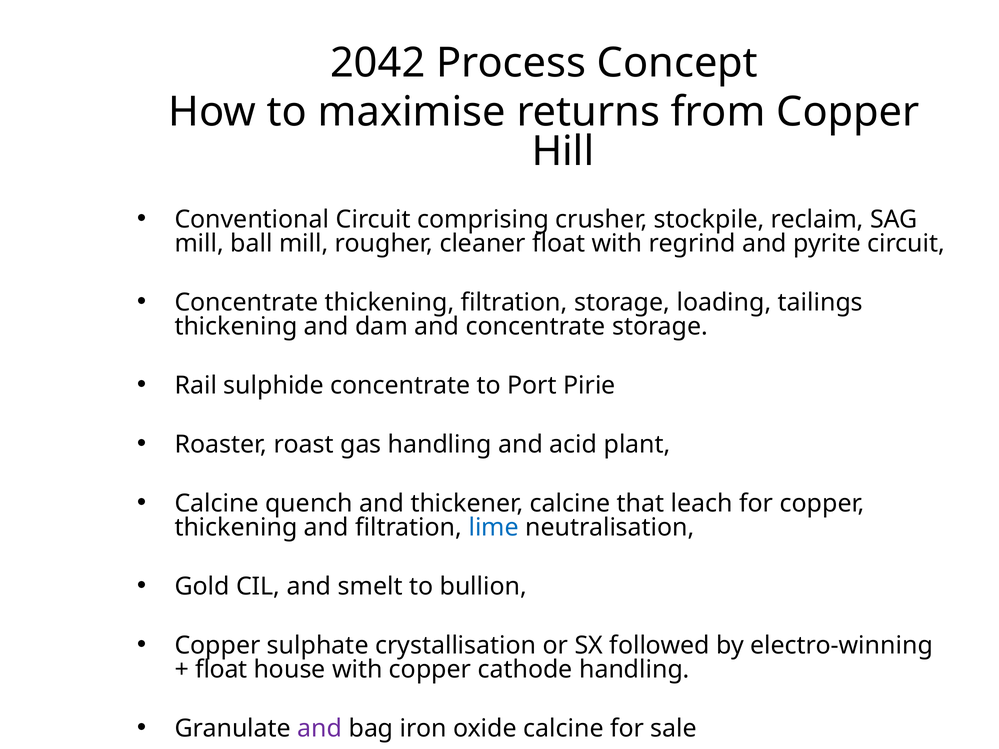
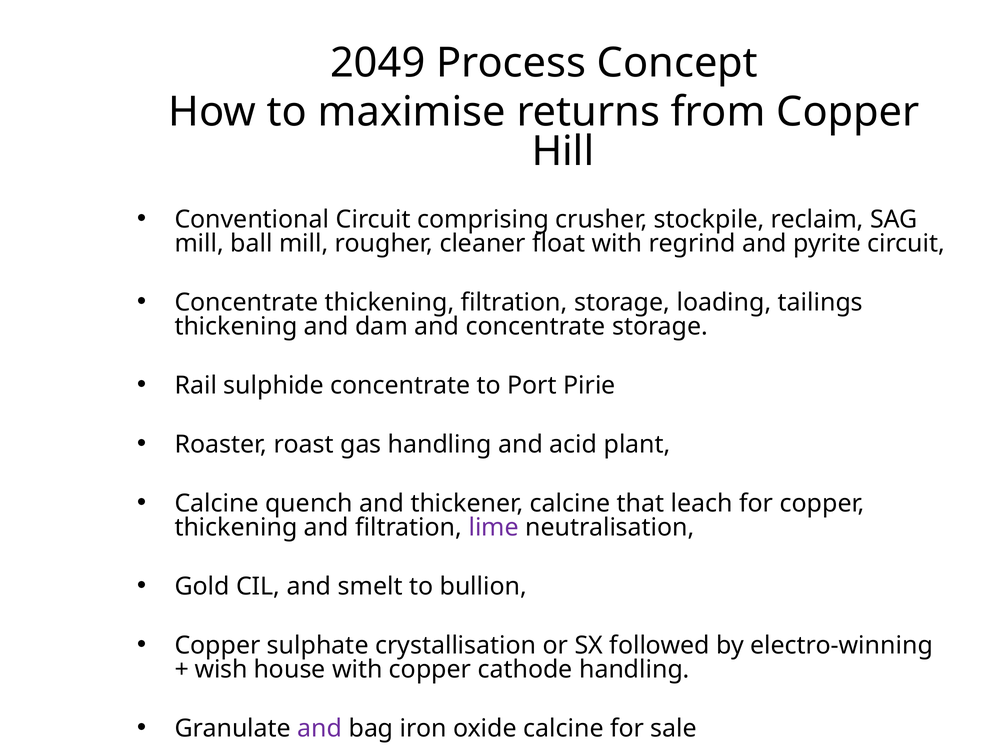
2042: 2042 -> 2049
lime colour: blue -> purple
float at (221, 670): float -> wish
